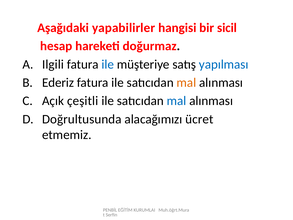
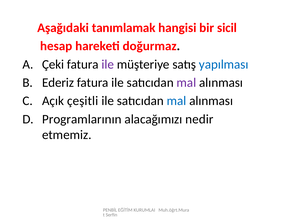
yapabilirler: yapabilirler -> tanımlamak
Ilgili: Ilgili -> Çeki
ile at (108, 64) colour: blue -> purple
mal at (186, 83) colour: orange -> purple
Doğrultusunda: Doğrultusunda -> Programlarının
ücret: ücret -> nedir
